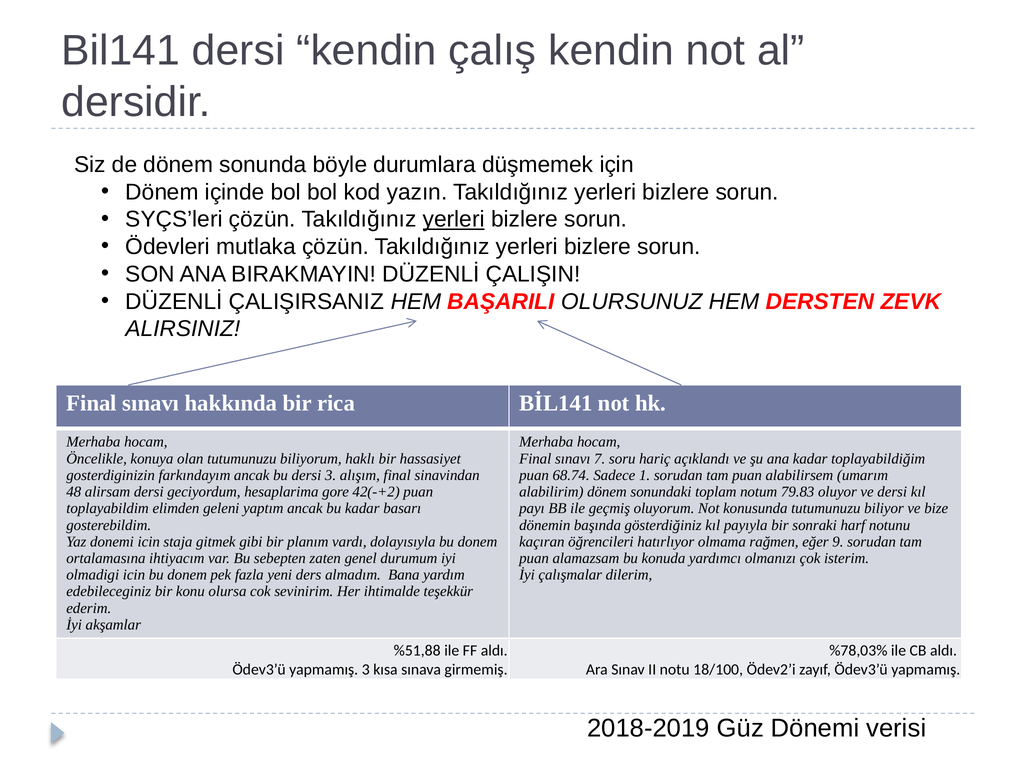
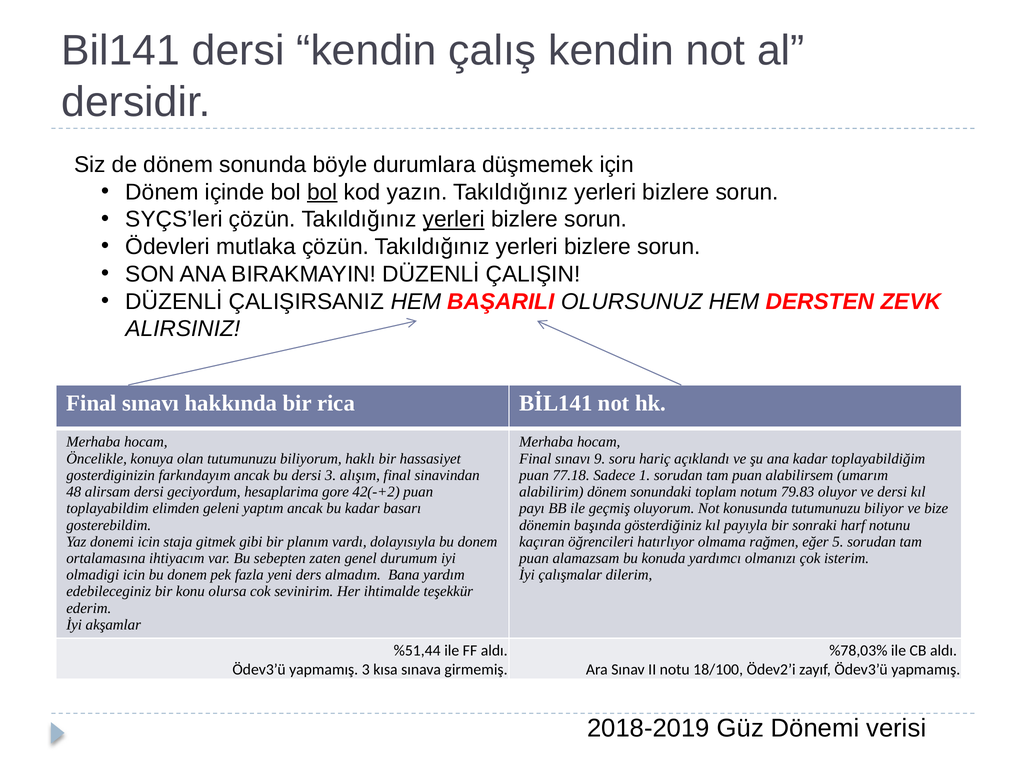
bol at (322, 192) underline: none -> present
7: 7 -> 9
68.74: 68.74 -> 77.18
9: 9 -> 5
%51,88: %51,88 -> %51,44
